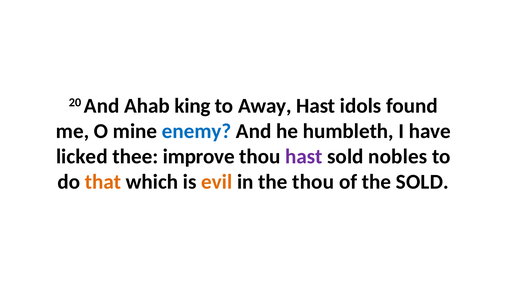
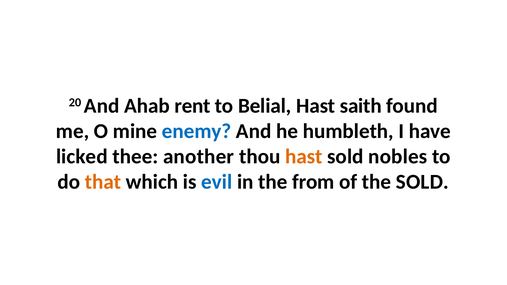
king: king -> rent
Away: Away -> Belial
idols: idols -> saith
improve: improve -> another
hast at (304, 157) colour: purple -> orange
evil colour: orange -> blue
the thou: thou -> from
